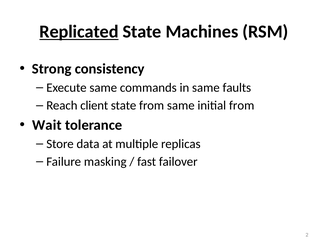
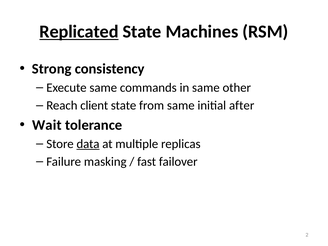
faults: faults -> other
initial from: from -> after
data underline: none -> present
